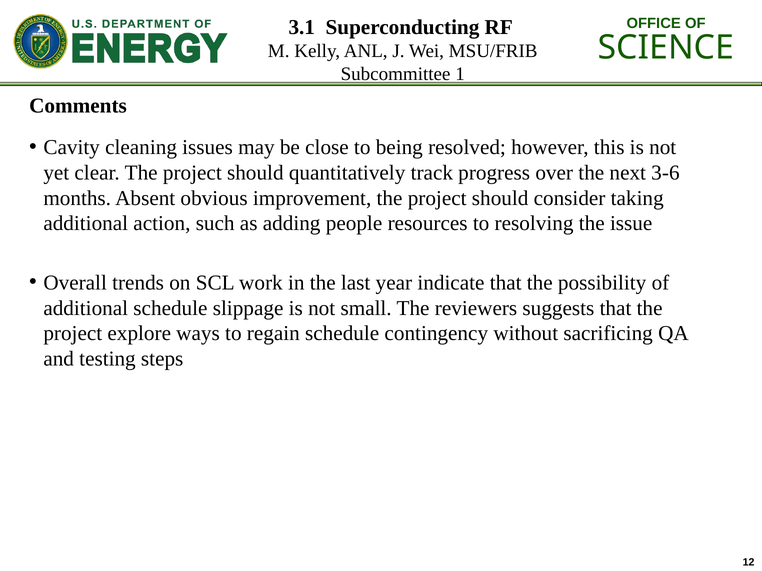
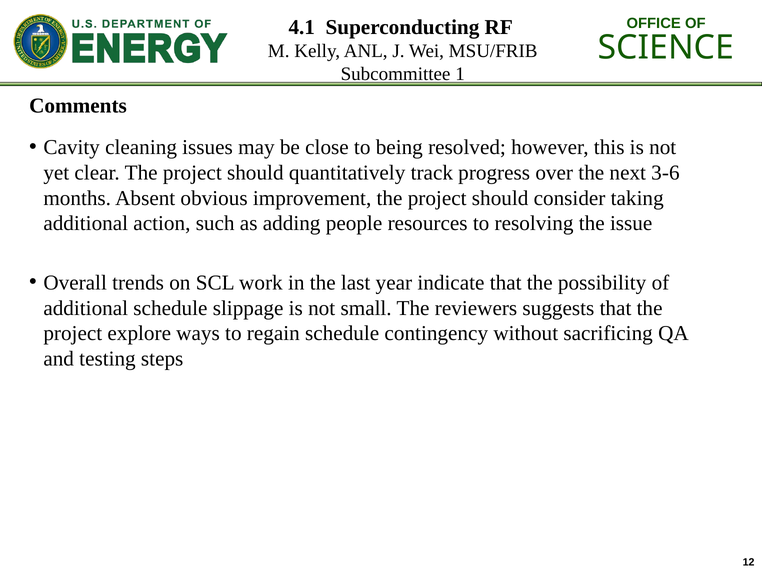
3.1: 3.1 -> 4.1
